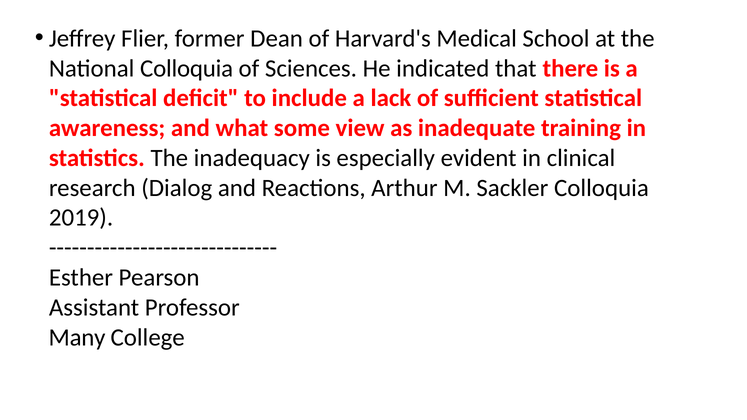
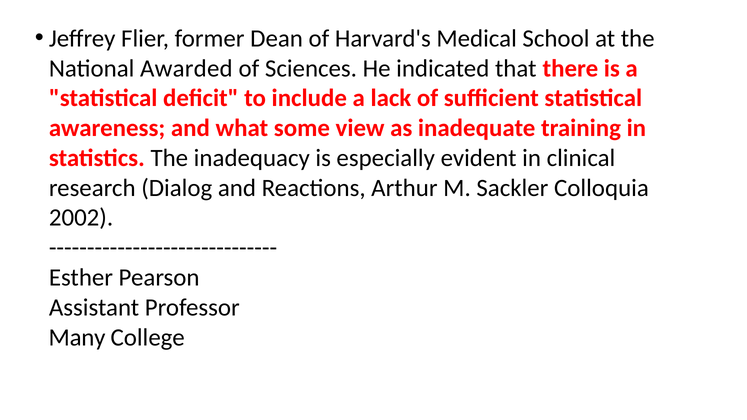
National Colloquia: Colloquia -> Awarded
2019: 2019 -> 2002
